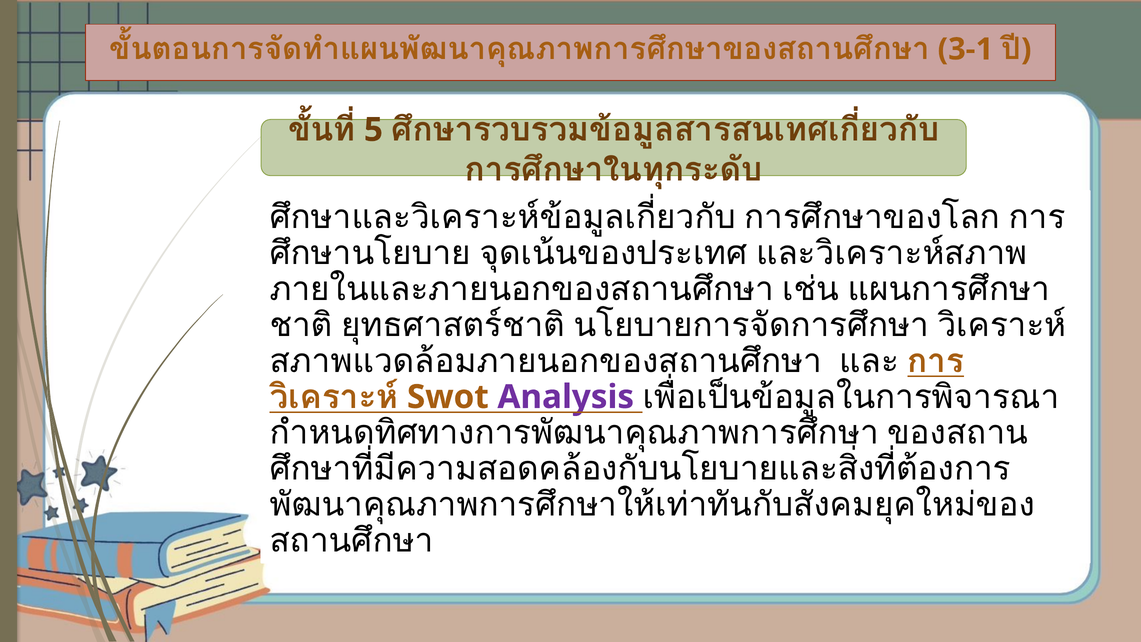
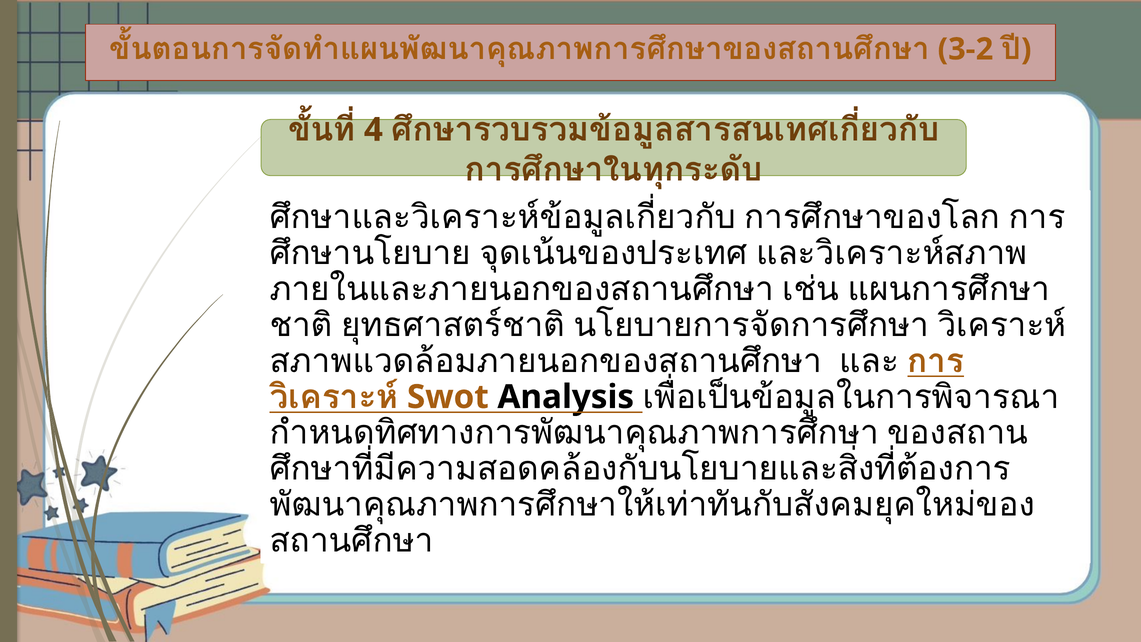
3-1: 3-1 -> 3-2
5: 5 -> 4
Analysis colour: purple -> black
